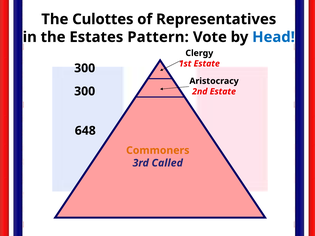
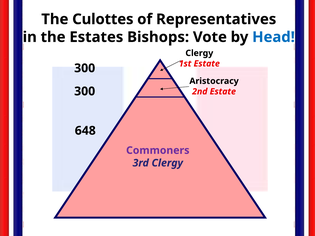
Pattern: Pattern -> Bishops
Commoners colour: orange -> purple
3rd Called: Called -> Clergy
